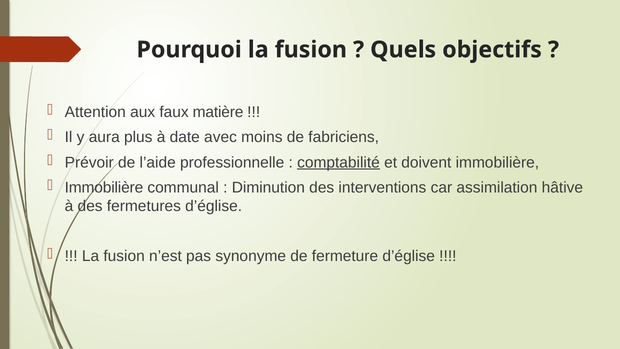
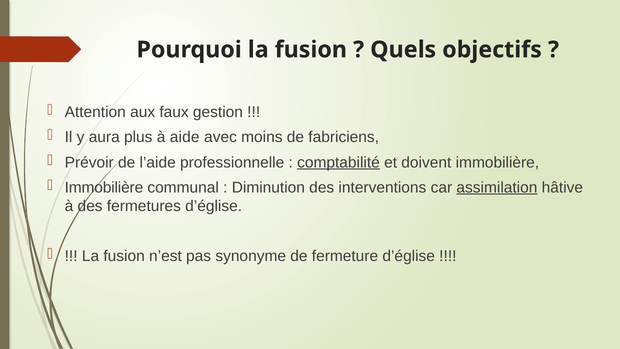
matière: matière -> gestion
date: date -> aide
assimilation underline: none -> present
